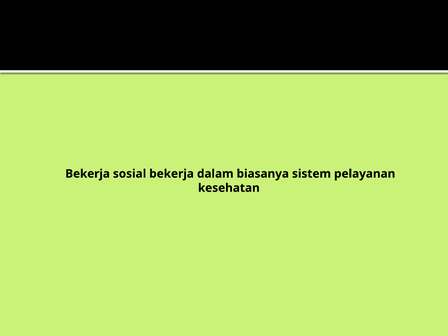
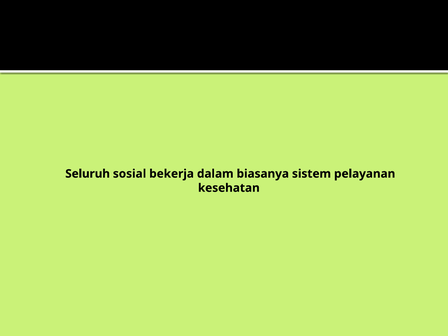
Bekerja at (88, 174): Bekerja -> Seluruh
